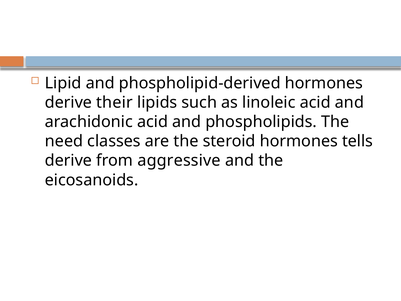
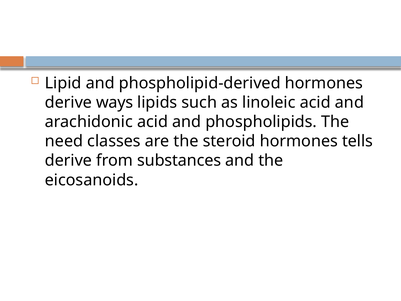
their: their -> ways
aggressive: aggressive -> substances
